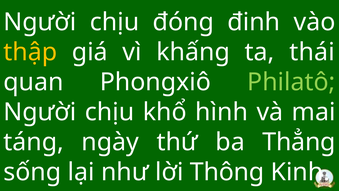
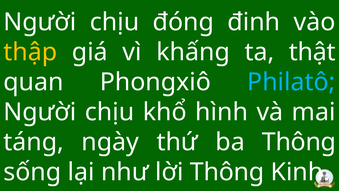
thái: thái -> thật
Philatô colour: light green -> light blue
ba Thẳng: Thẳng -> Thông
